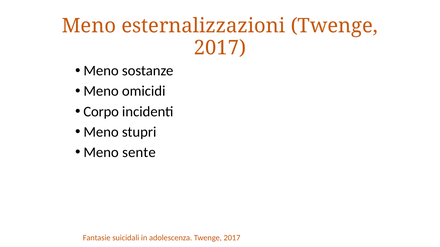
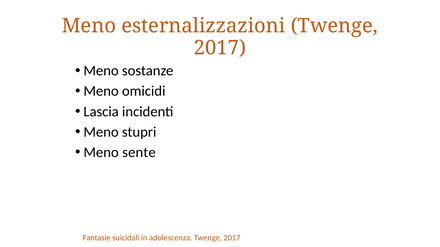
Corpo: Corpo -> Lascia
